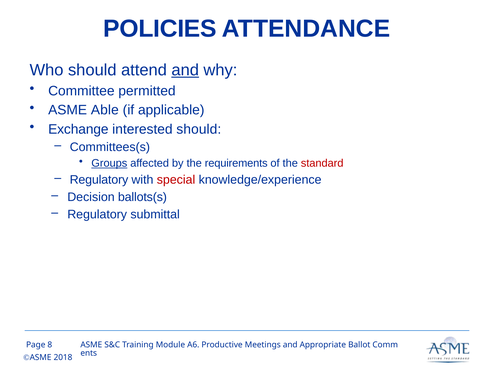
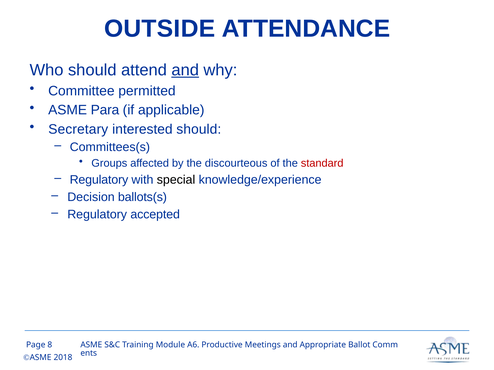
POLICIES: POLICIES -> OUTSIDE
Able: Able -> Para
Exchange: Exchange -> Secretary
Groups underline: present -> none
requirements: requirements -> discourteous
special colour: red -> black
submittal: submittal -> accepted
